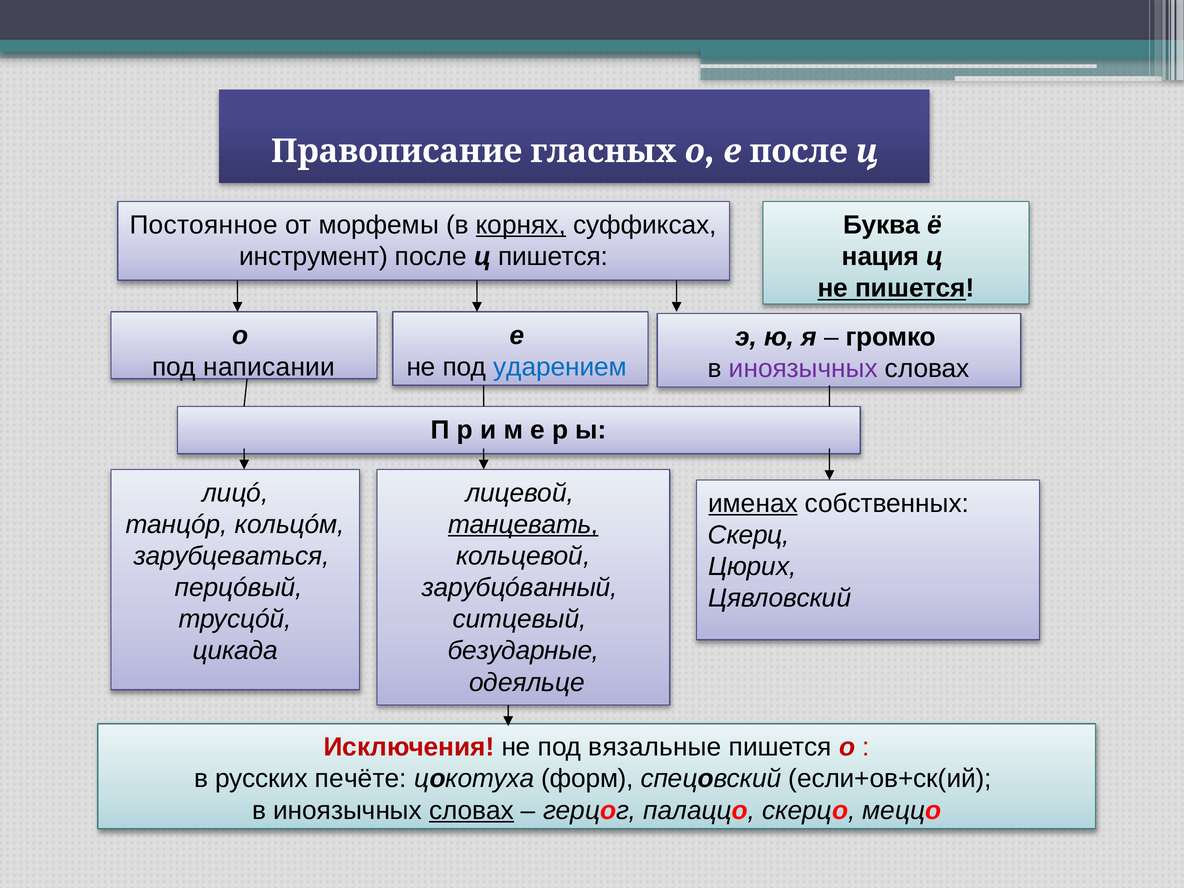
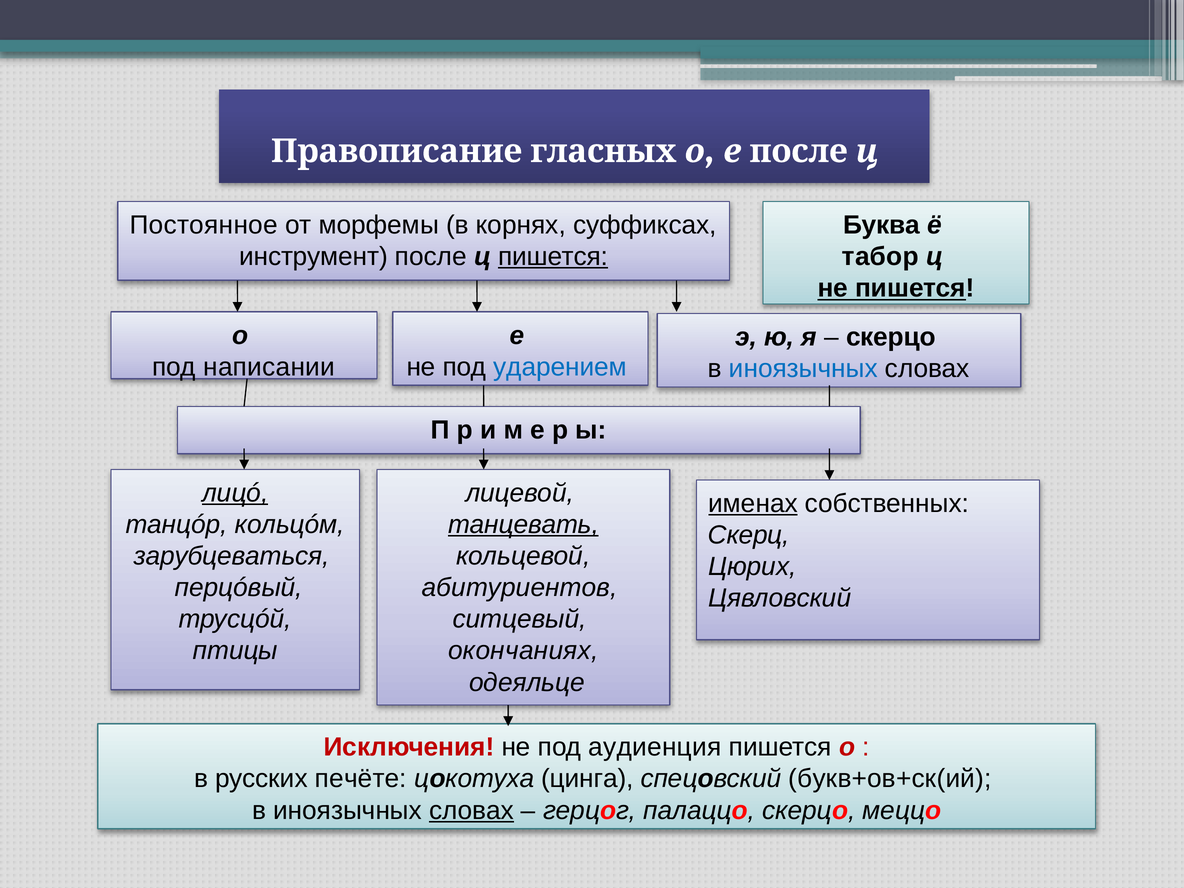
корнях underline: present -> none
пишется at (553, 257) underline: none -> present
нация: нация -> табор
громко at (891, 337): громко -> скерцо
иноязычных at (803, 369) colour: purple -> blue
лицó underline: none -> present
зарубцóванный: зарубцóванный -> абитуриентов
цикада: цикада -> птицы
безударные: безударные -> окончаниях
вязальные: вязальные -> аудиенция
форм: форм -> цинга
если+ов+ск(ий: если+ов+ск(ий -> букв+ов+ск(ий
